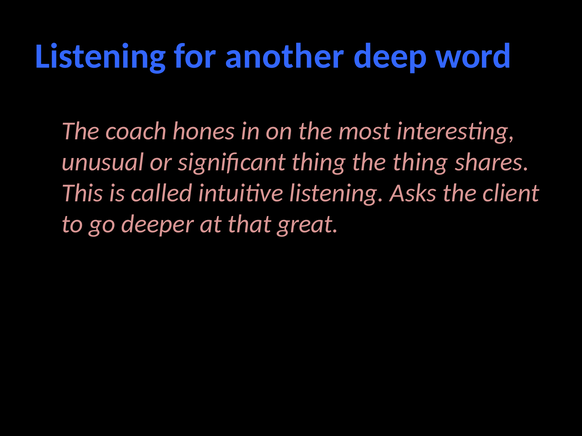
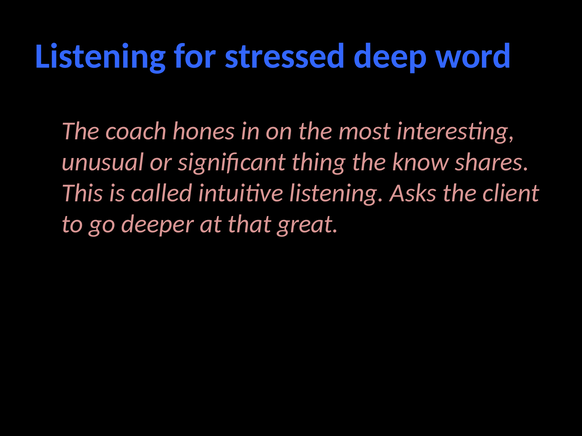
another: another -> stressed
the thing: thing -> know
